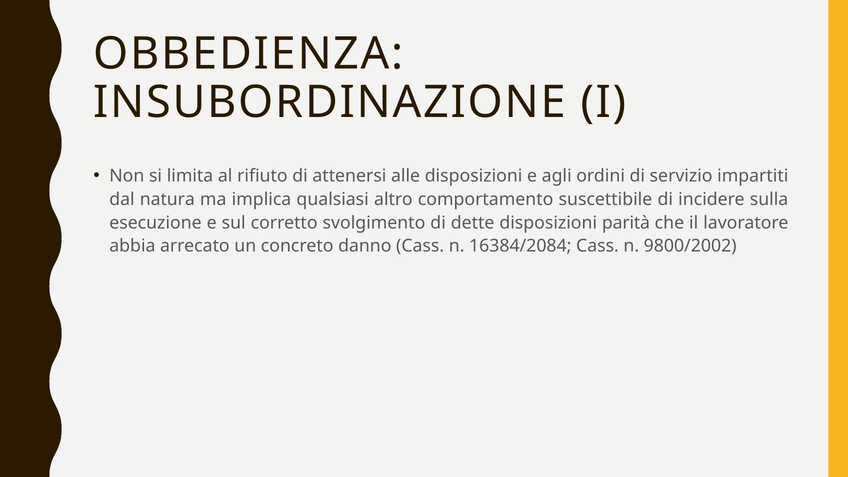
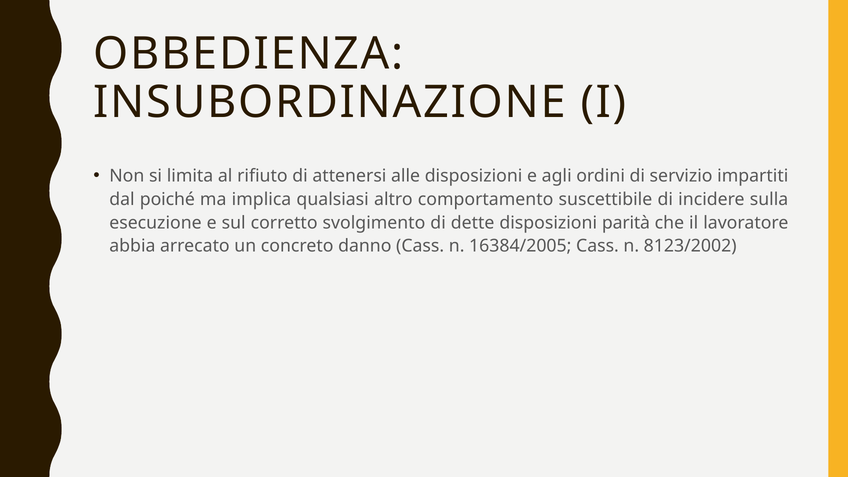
natura: natura -> poiché
16384/2084: 16384/2084 -> 16384/2005
9800/2002: 9800/2002 -> 8123/2002
